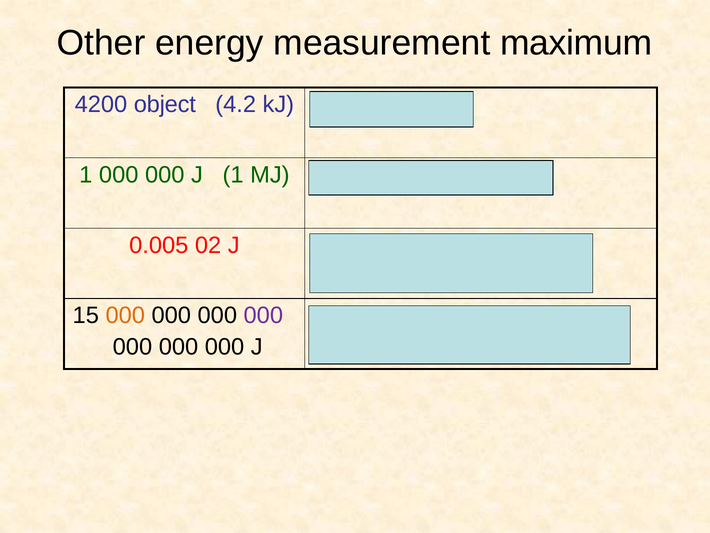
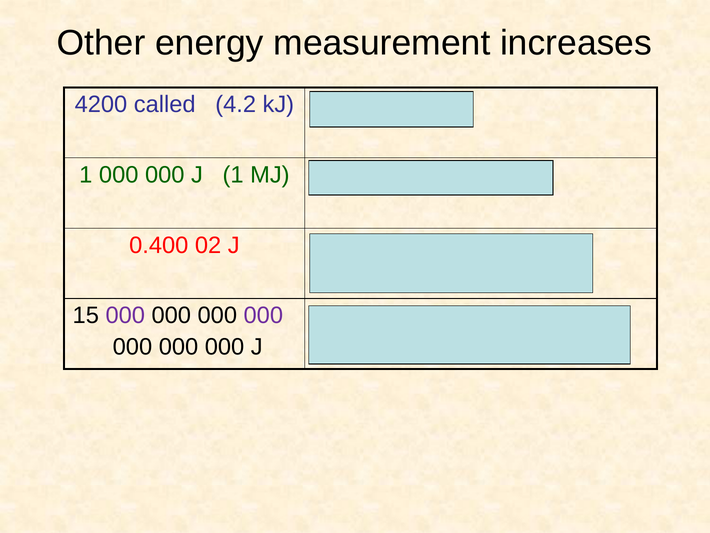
maximum: maximum -> increases
object: object -> called
0.005: 0.005 -> 0.400
000 at (125, 315) colour: orange -> purple
